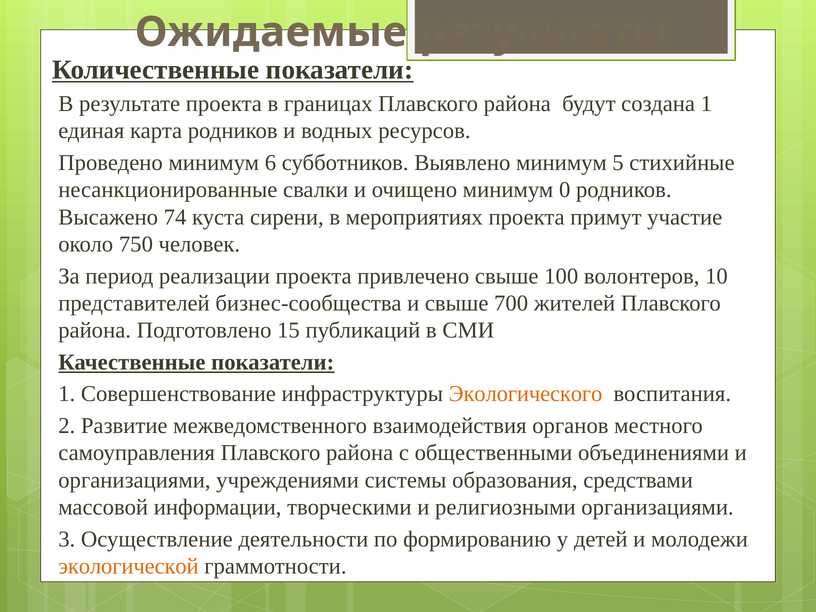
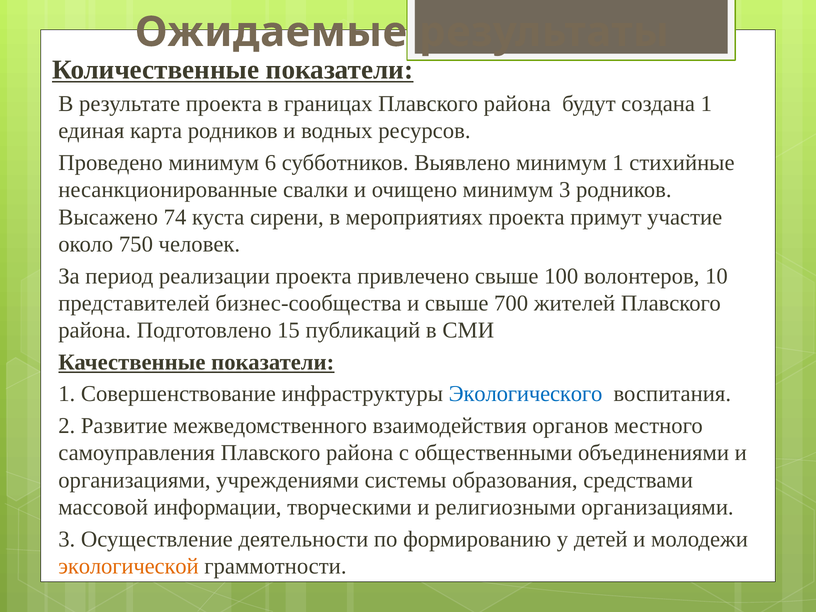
минимум 5: 5 -> 1
минимум 0: 0 -> 3
Экологического colour: orange -> blue
